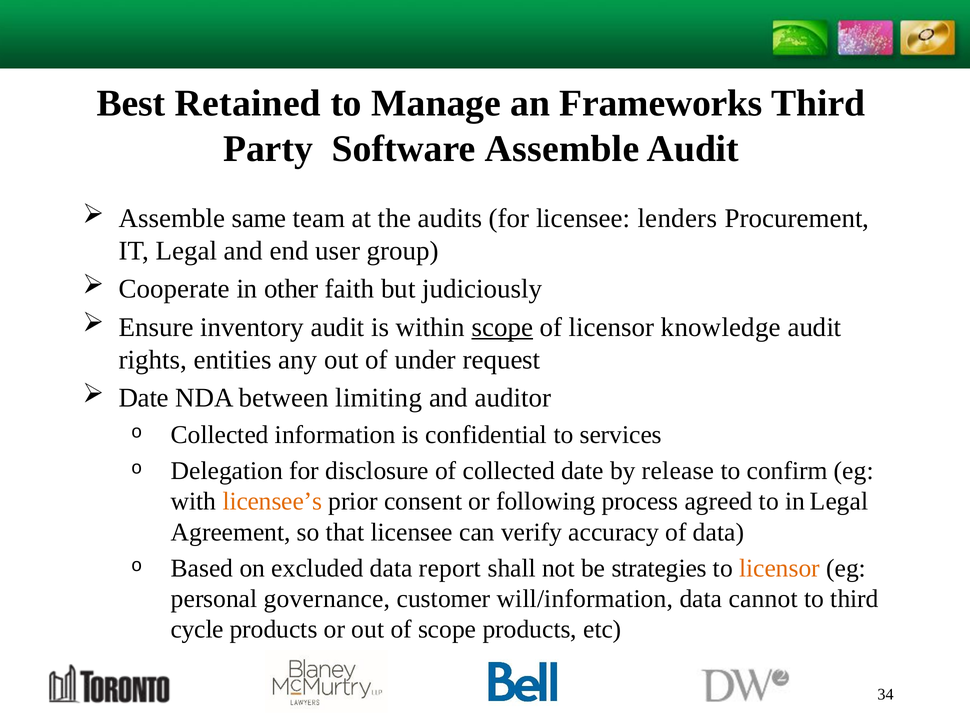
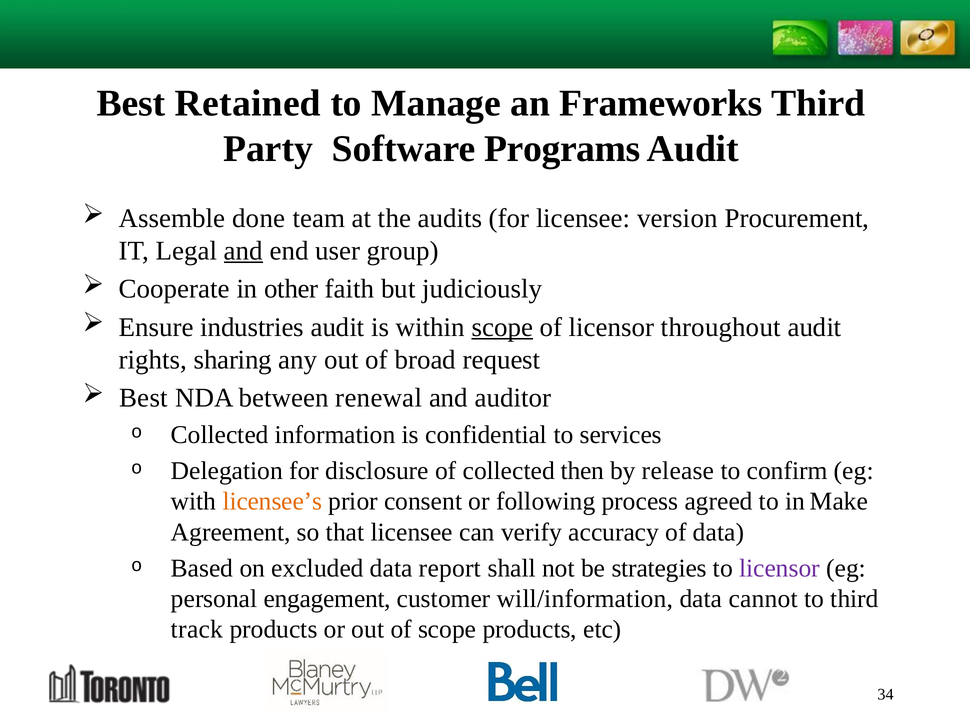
Software Assemble: Assemble -> Programs
same: same -> done
lenders: lenders -> version
and at (243, 251) underline: none -> present
inventory: inventory -> industries
knowledge: knowledge -> throughout
entities: entities -> sharing
under: under -> broad
Date at (144, 398): Date -> Best
limiting: limiting -> renewal
collected date: date -> then
in Legal: Legal -> Make
licensor at (780, 569) colour: orange -> purple
governance: governance -> engagement
cycle: cycle -> track
